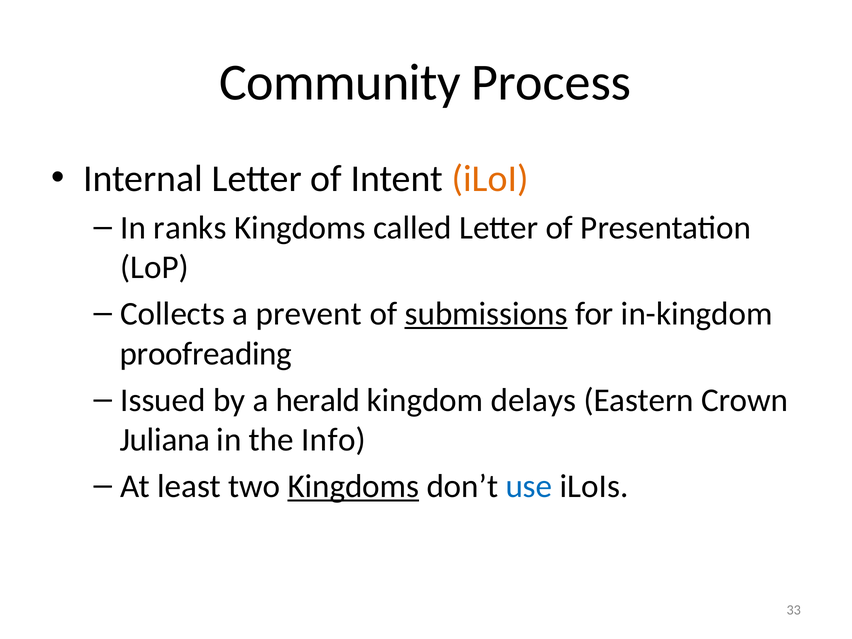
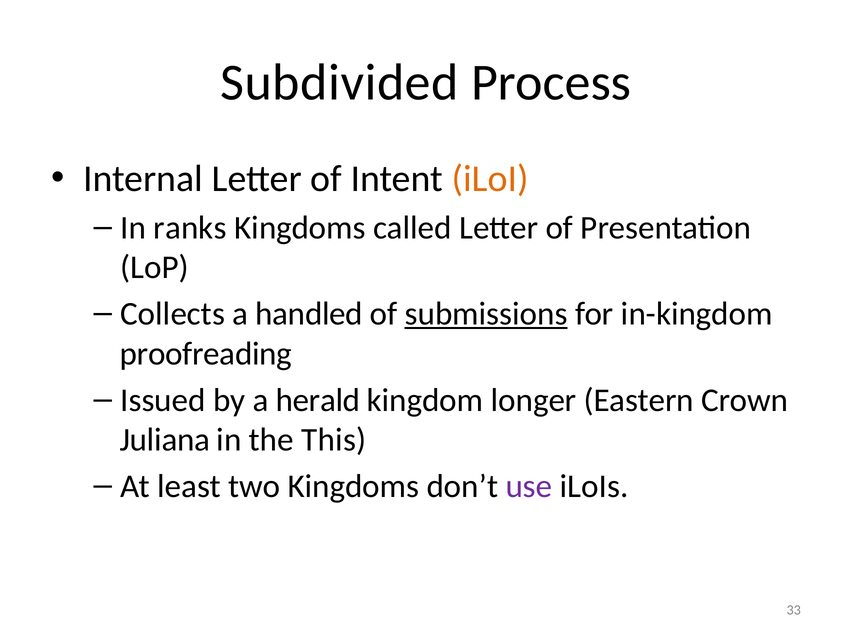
Community: Community -> Subdivided
prevent: prevent -> handled
delays: delays -> longer
Info: Info -> This
Kingdoms at (353, 486) underline: present -> none
use colour: blue -> purple
